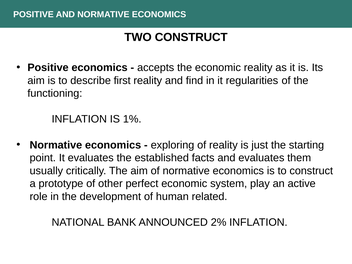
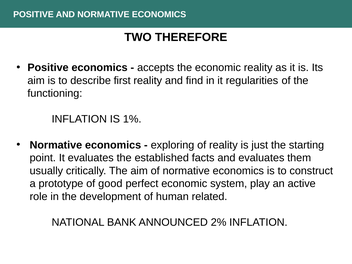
TWO CONSTRUCT: CONSTRUCT -> THEREFORE
other: other -> good
